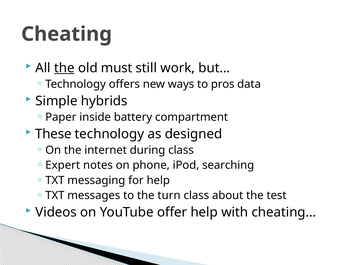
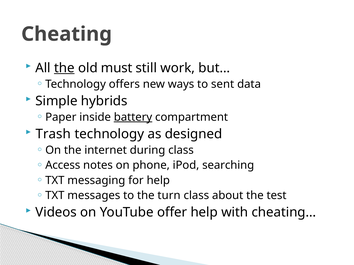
pros: pros -> sent
battery underline: none -> present
These: These -> Trash
Expert: Expert -> Access
